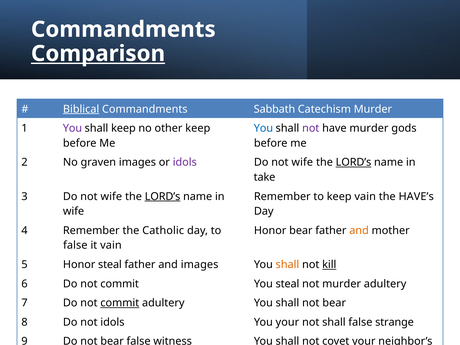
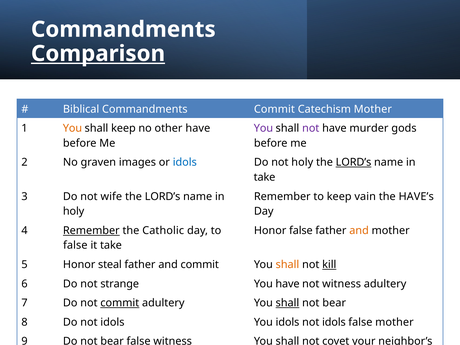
Biblical underline: present -> none
Commandments Sabbath: Sabbath -> Commit
Catechism Murder: Murder -> Mother
You at (72, 128) colour: purple -> orange
other keep: keep -> have
You at (263, 128) colour: blue -> purple
idols at (185, 162) colour: purple -> blue
wife at (302, 162): wife -> holy
LORD’s at (163, 196) underline: present -> none
wife at (74, 211): wife -> holy
Remember at (91, 231) underline: none -> present
Honor bear: bear -> false
it vain: vain -> take
and images: images -> commit
6 Do not commit: commit -> strange
You steal: steal -> have
not murder: murder -> witness
shall at (287, 303) underline: none -> present
You your: your -> idols
shall at (334, 322): shall -> idols
false strange: strange -> mother
